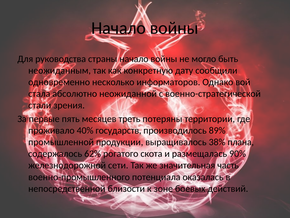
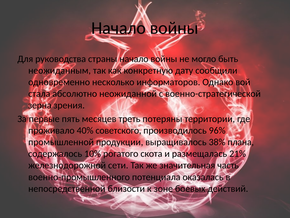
стали: стали -> зерна
государств: государств -> советского
89%: 89% -> 96%
62%: 62% -> 10%
90%: 90% -> 21%
